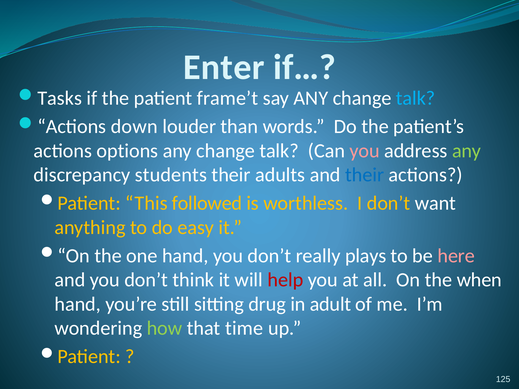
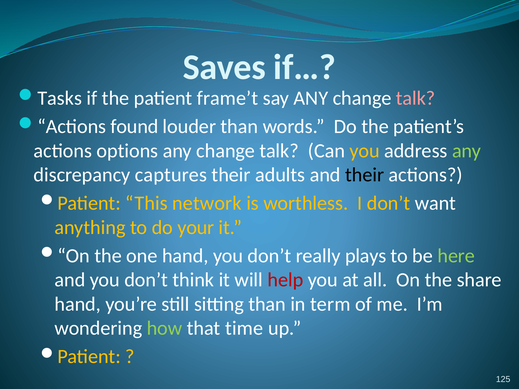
Enter: Enter -> Saves
talk at (416, 98) colour: light blue -> pink
down: down -> found
you at (365, 151) colour: pink -> yellow
students: students -> captures
their at (365, 175) colour: blue -> black
followed: followed -> network
easy: easy -> your
here colour: pink -> light green
when: when -> share
sitting drug: drug -> than
adult: adult -> term
